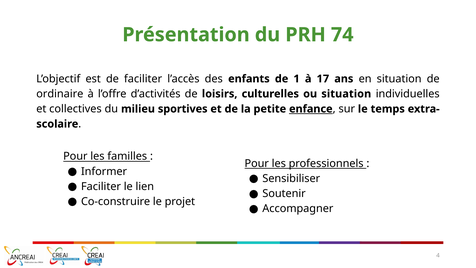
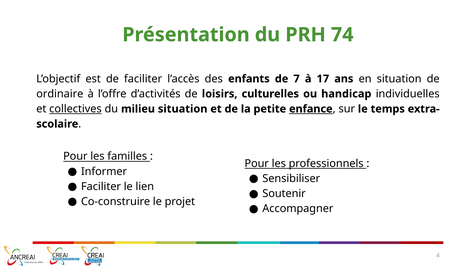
1: 1 -> 7
ou situation: situation -> handicap
collectives underline: none -> present
milieu sportives: sportives -> situation
